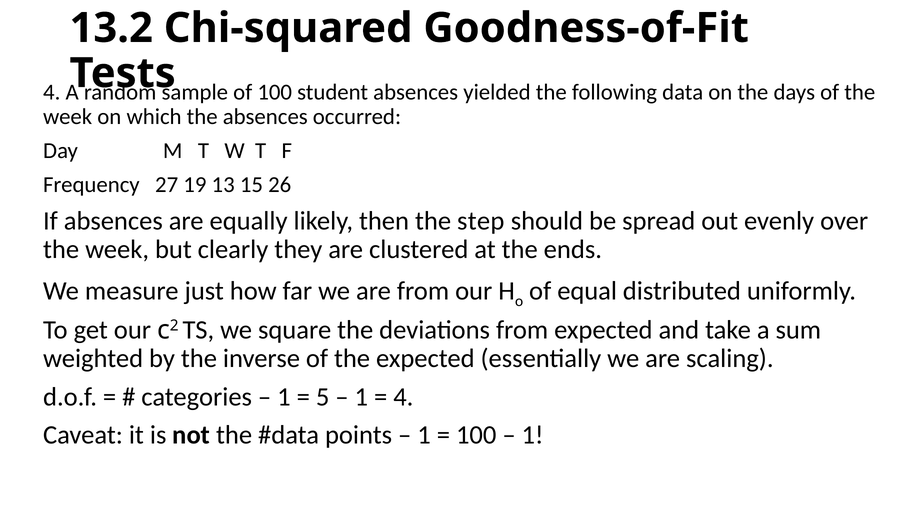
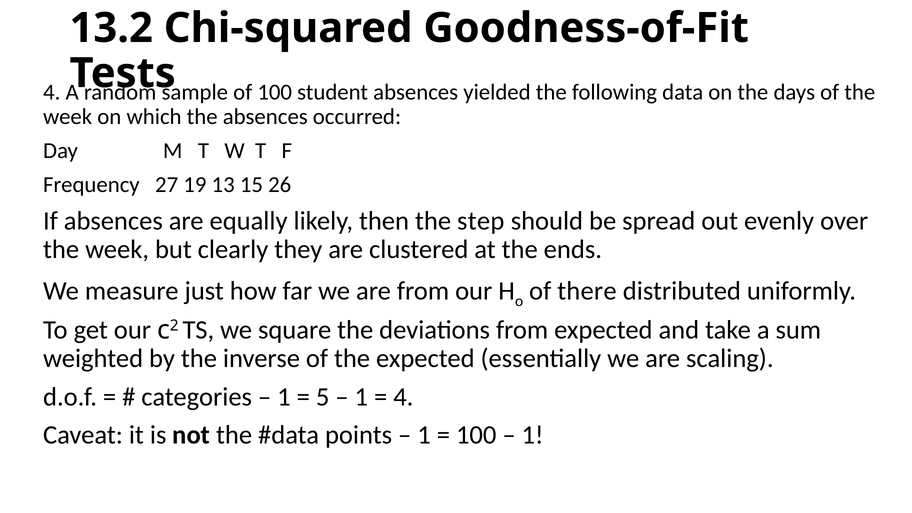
equal: equal -> there
